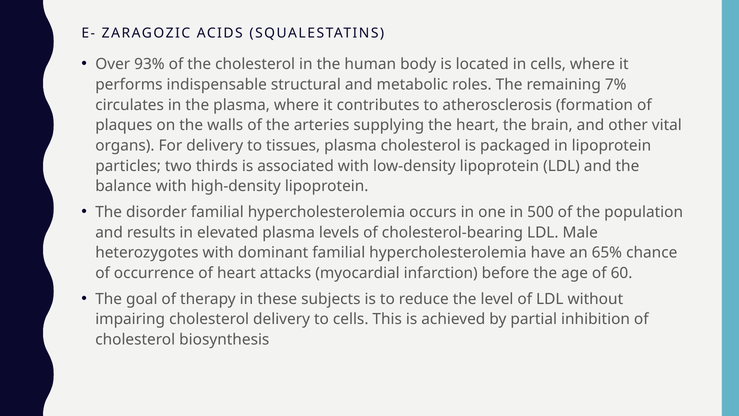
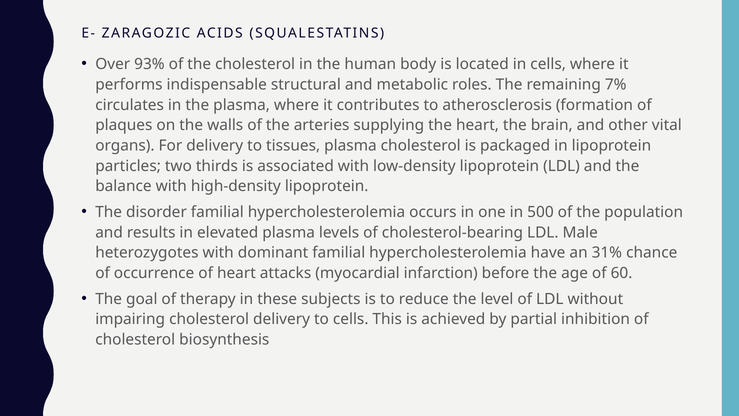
65%: 65% -> 31%
